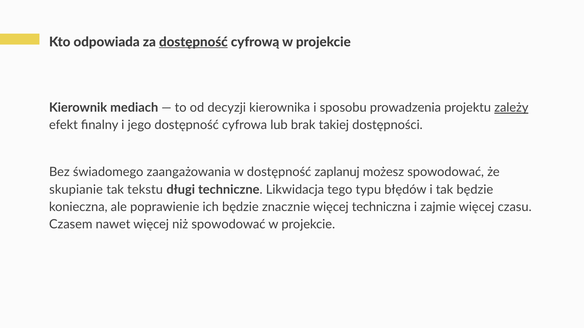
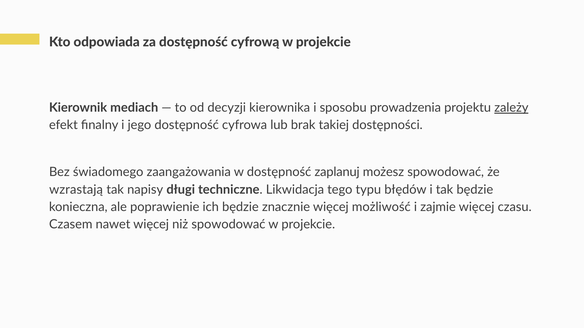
dostępność at (193, 42) underline: present -> none
skupianie: skupianie -> wzrastają
tekstu: tekstu -> napisy
techniczna: techniczna -> możliwość
